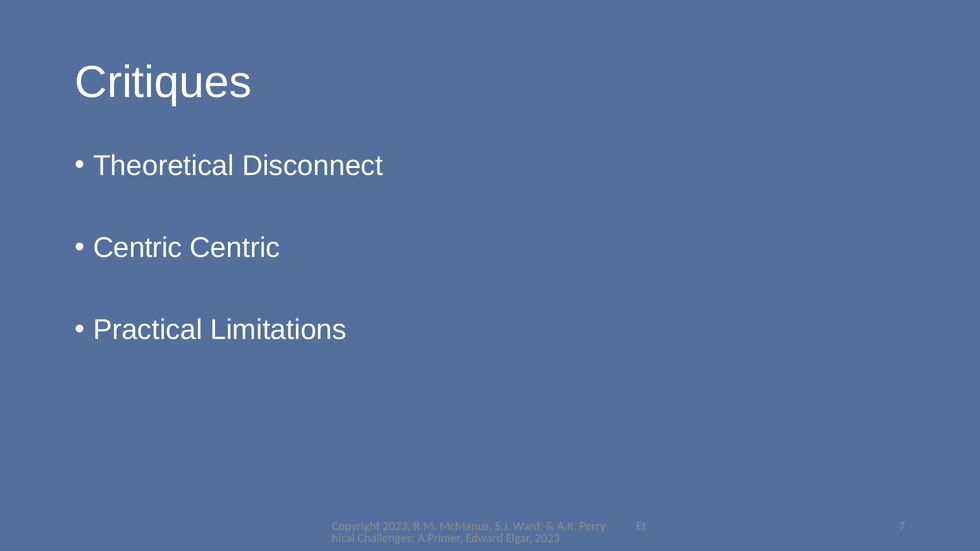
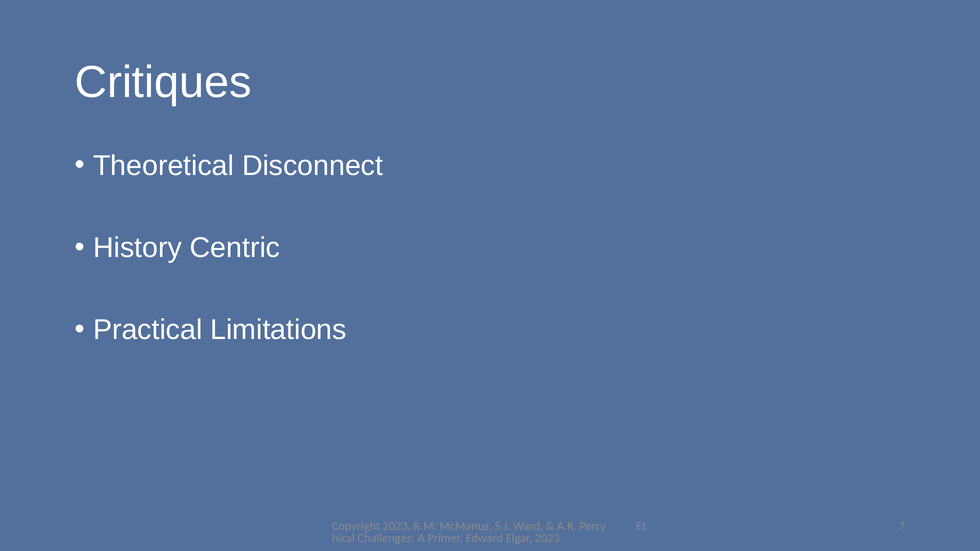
Centric at (138, 248): Centric -> History
